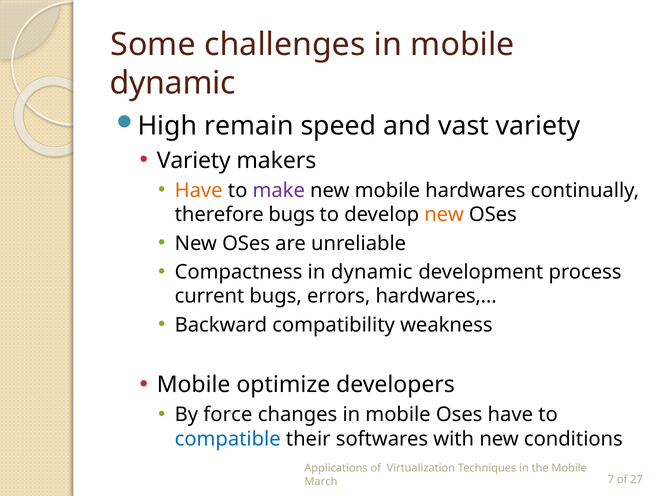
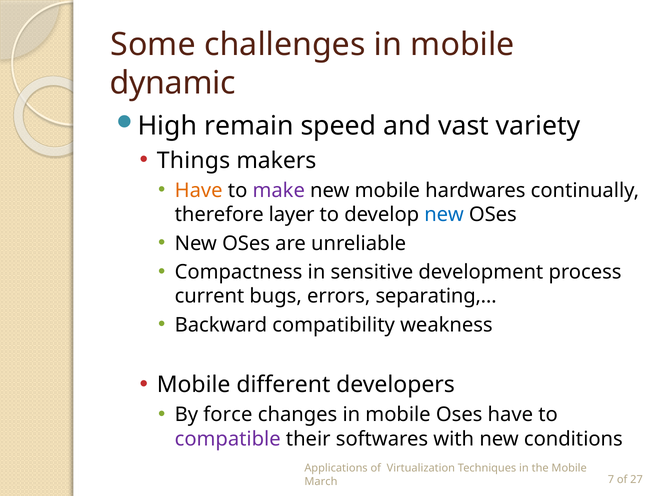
Variety at (194, 161): Variety -> Things
therefore bugs: bugs -> layer
new at (444, 215) colour: orange -> blue
in dynamic: dynamic -> sensitive
hardwares,…: hardwares,… -> separating,…
optimize: optimize -> different
compatible colour: blue -> purple
